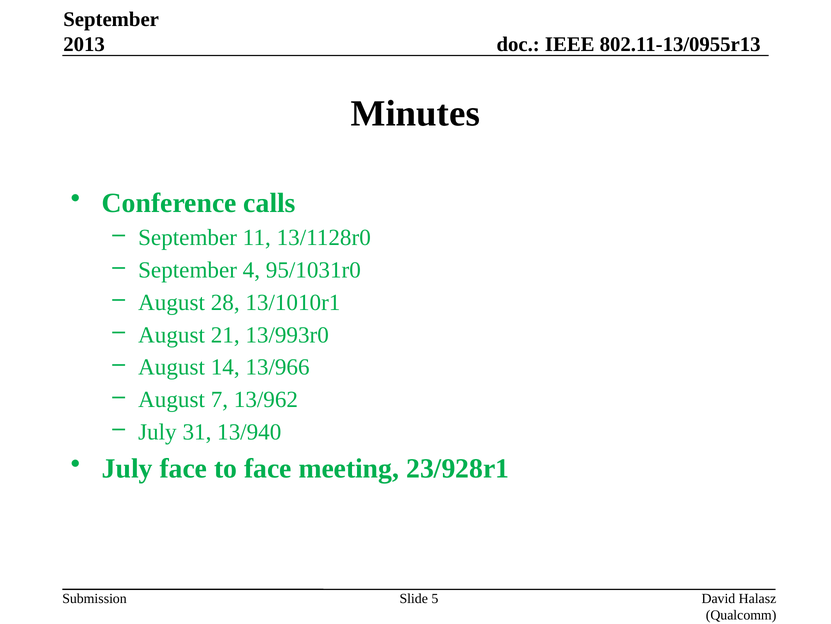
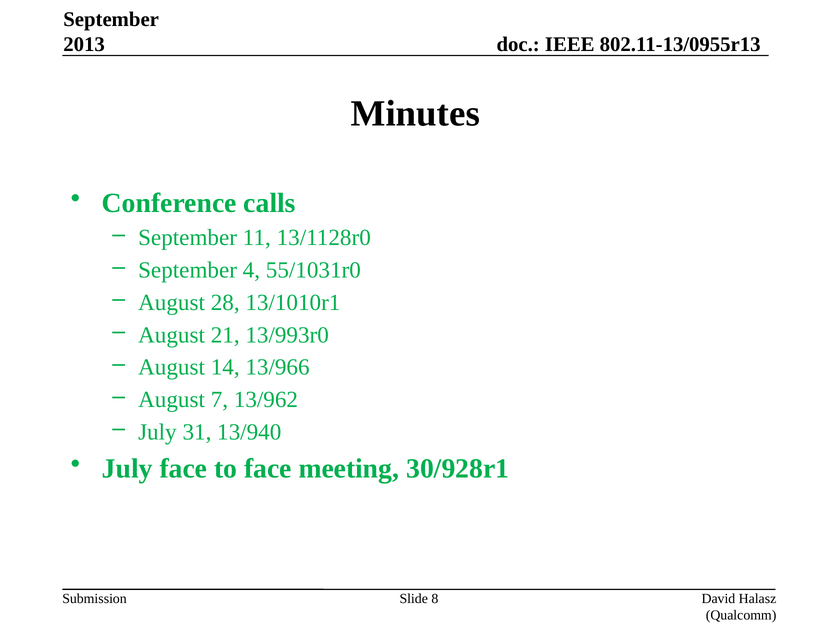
95/1031r0: 95/1031r0 -> 55/1031r0
23/928r1: 23/928r1 -> 30/928r1
5: 5 -> 8
